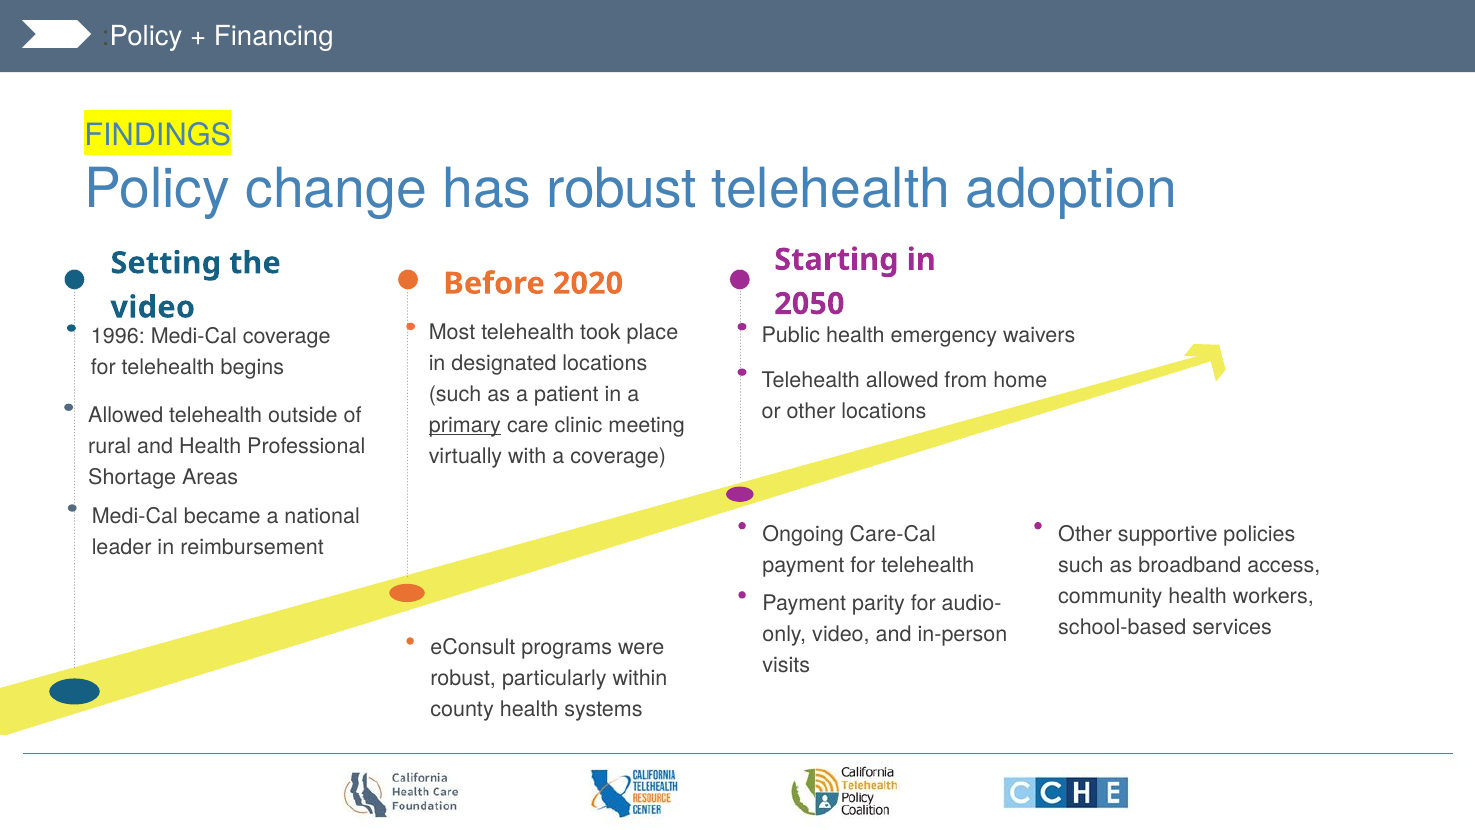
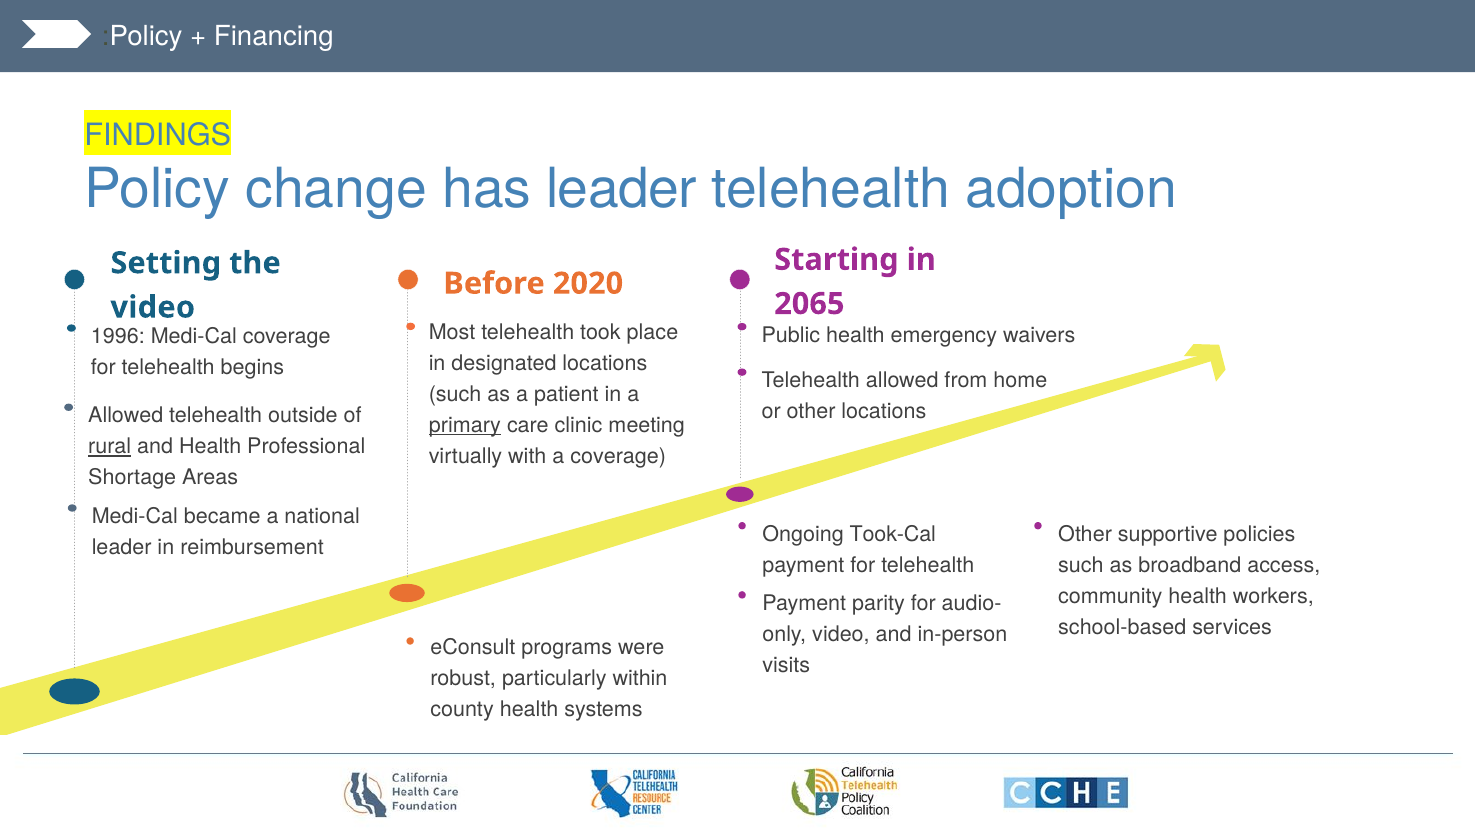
has robust: robust -> leader
2050: 2050 -> 2065
rural underline: none -> present
Care-Cal: Care-Cal -> Took-Cal
